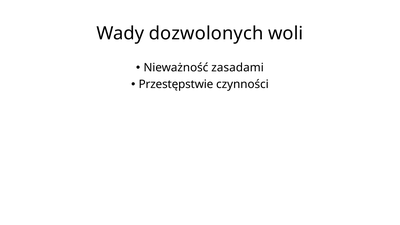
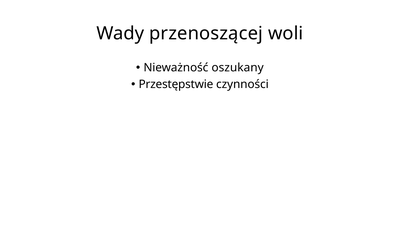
dozwolonych: dozwolonych -> przenoszącej
zasadami: zasadami -> oszukany
